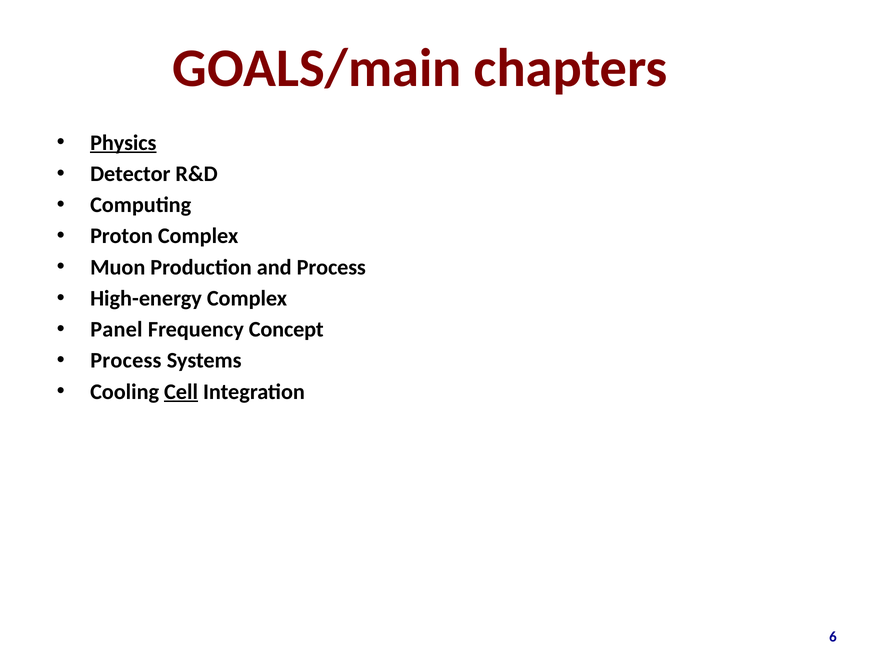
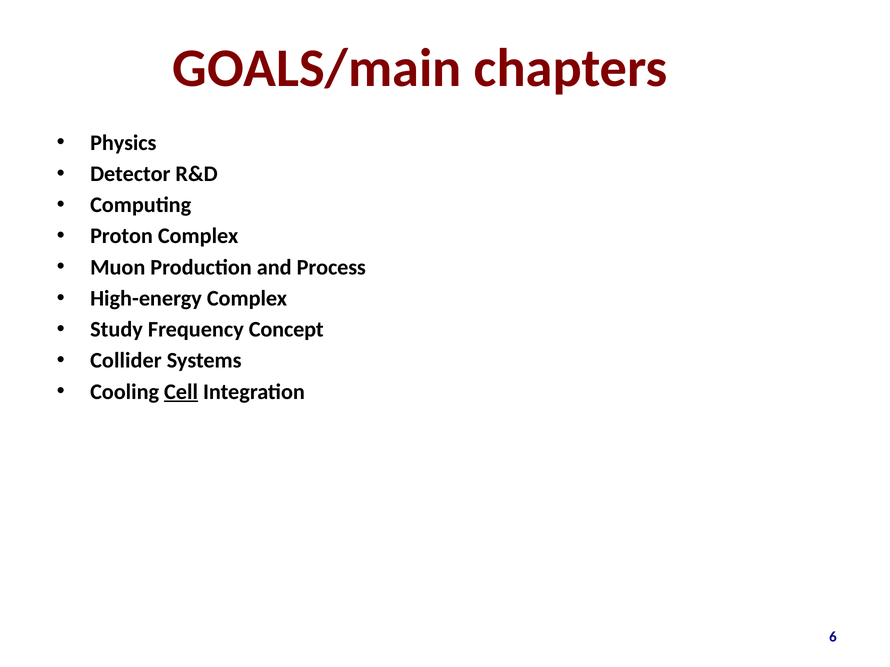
Physics underline: present -> none
Panel: Panel -> Study
Process at (126, 361): Process -> Collider
